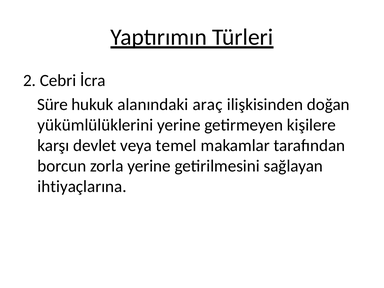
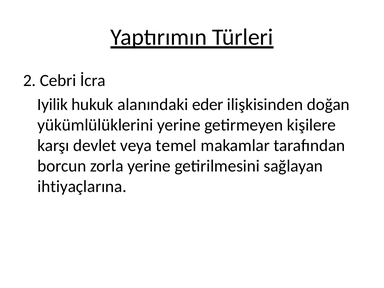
Süre: Süre -> Iyilik
araç: araç -> eder
